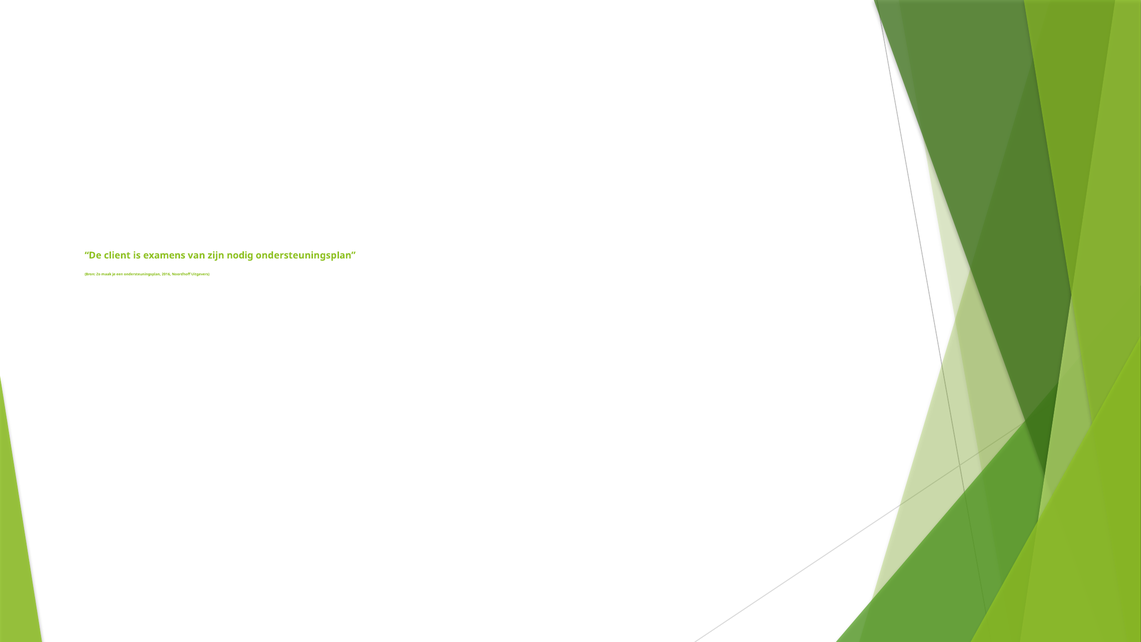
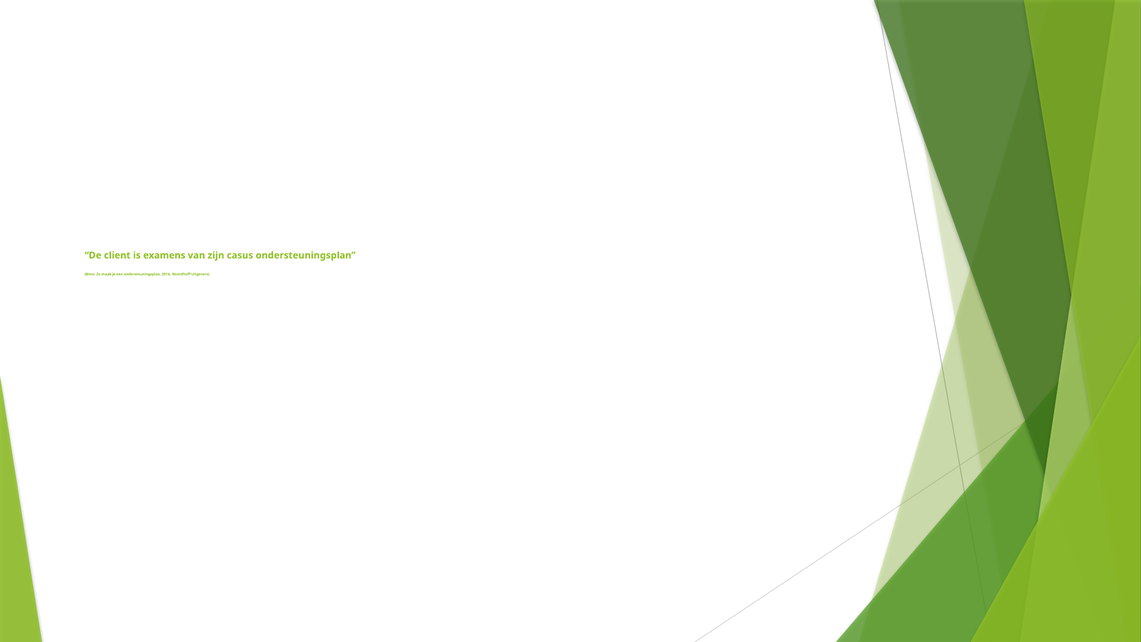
nodig: nodig -> casus
